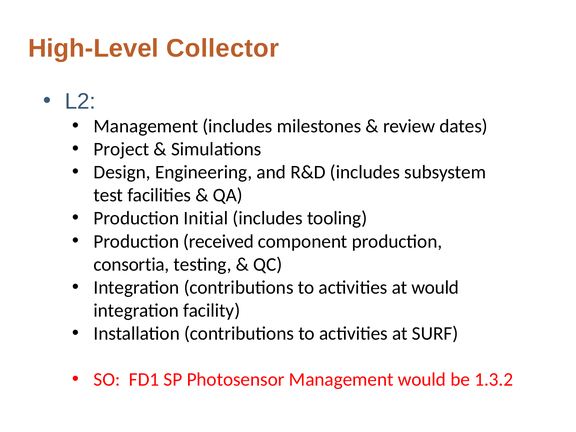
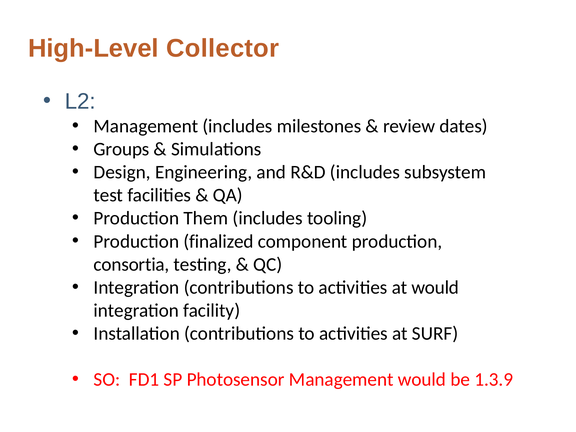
Project: Project -> Groups
Initial: Initial -> Them
received: received -> finalized
1.3.2: 1.3.2 -> 1.3.9
